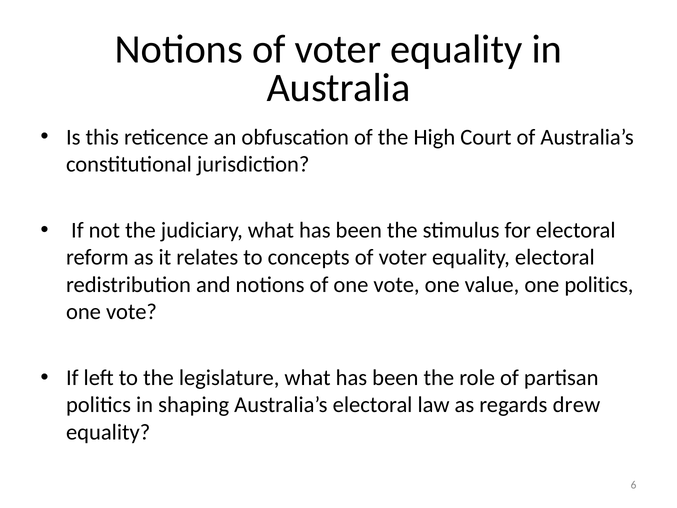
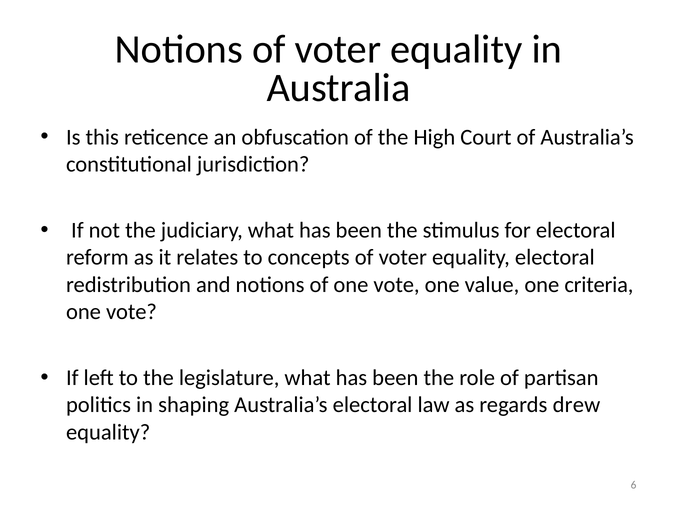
one politics: politics -> criteria
